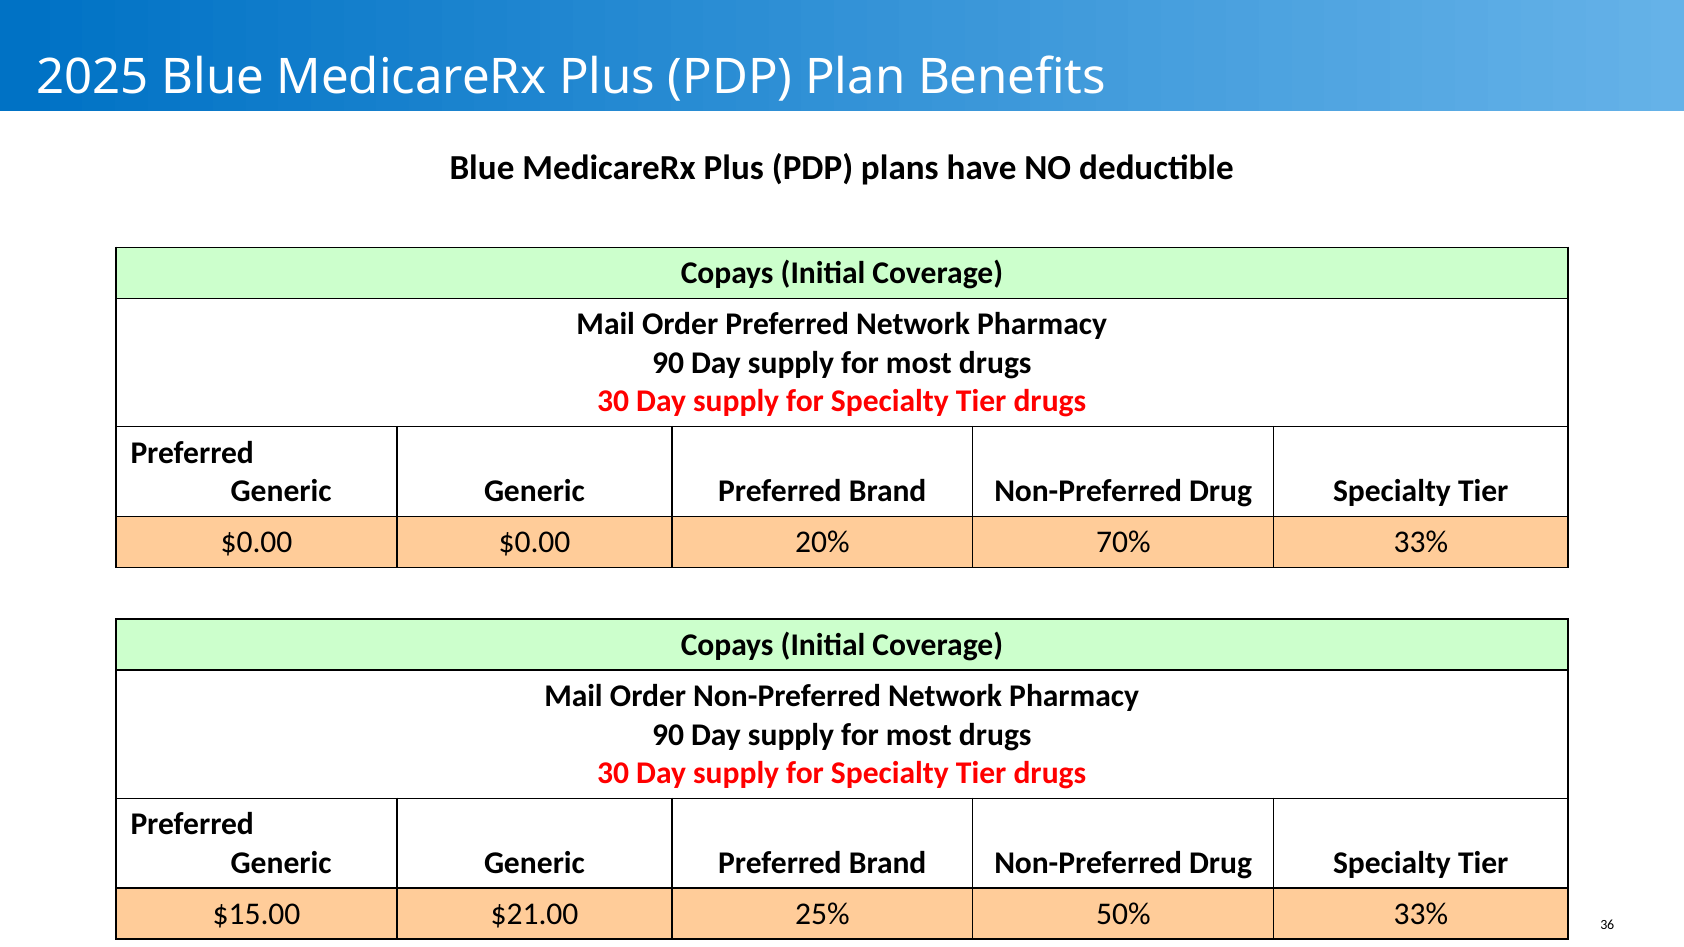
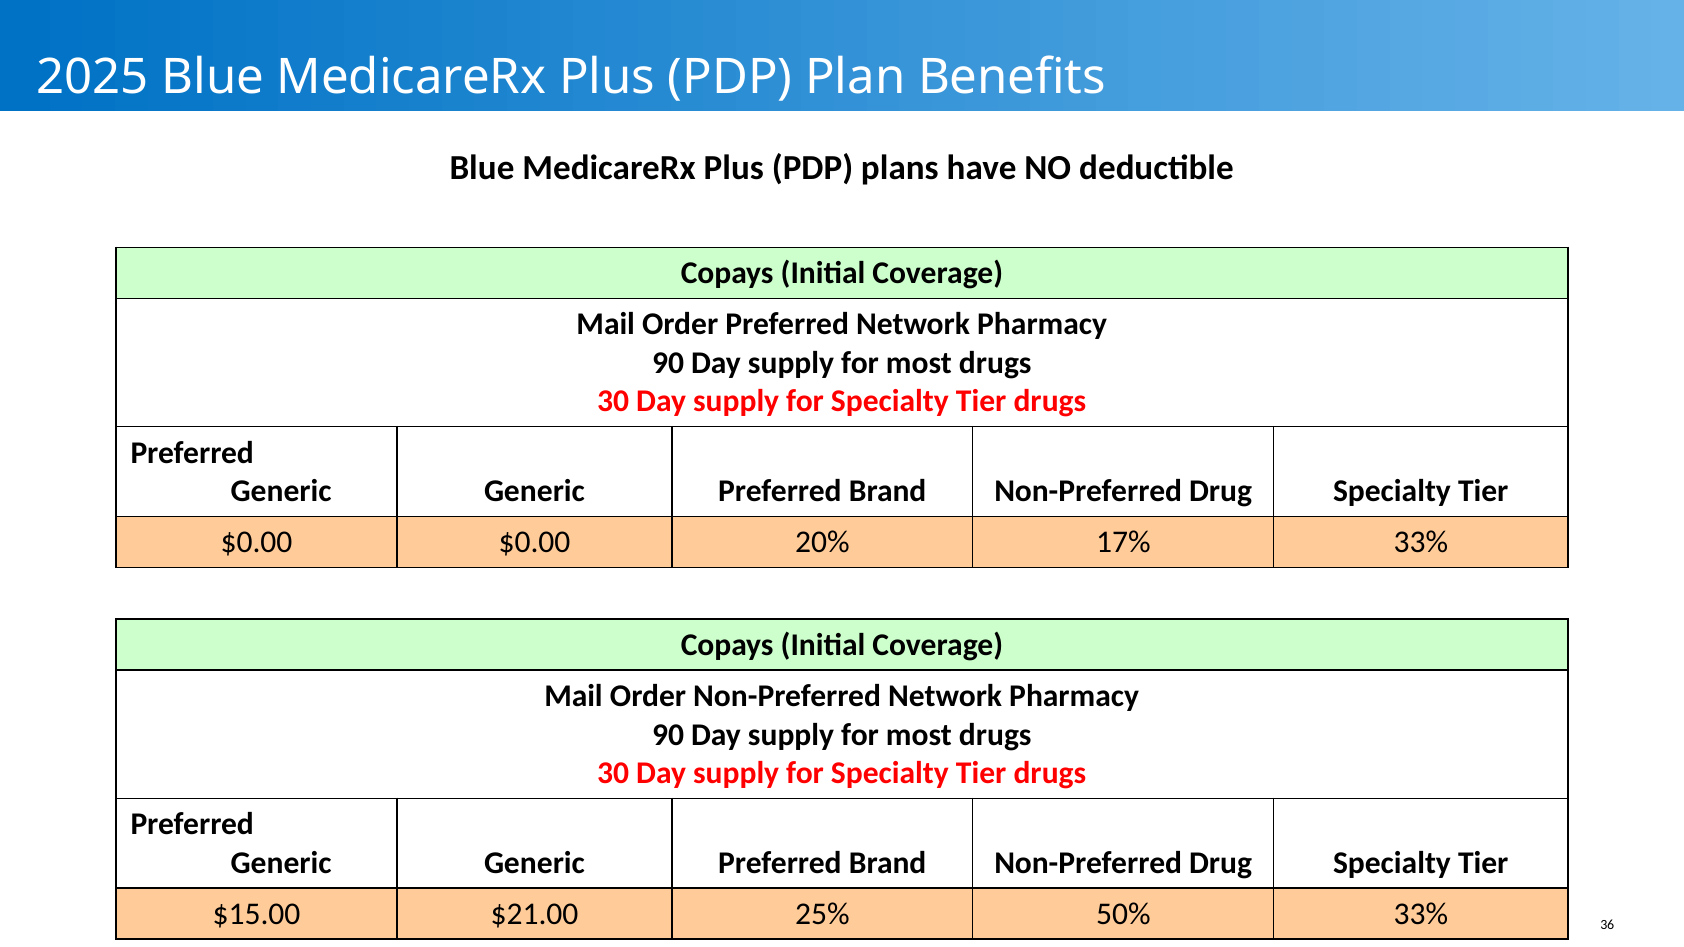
70%: 70% -> 17%
